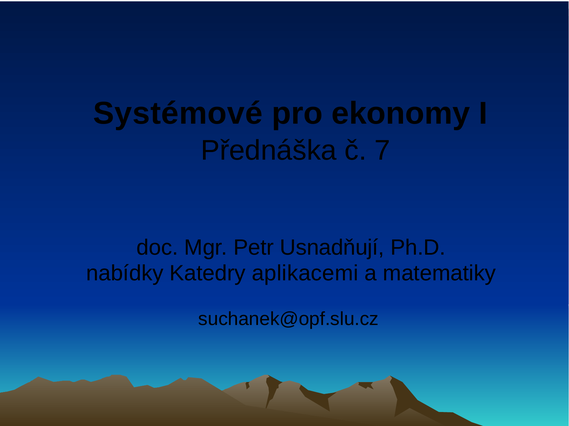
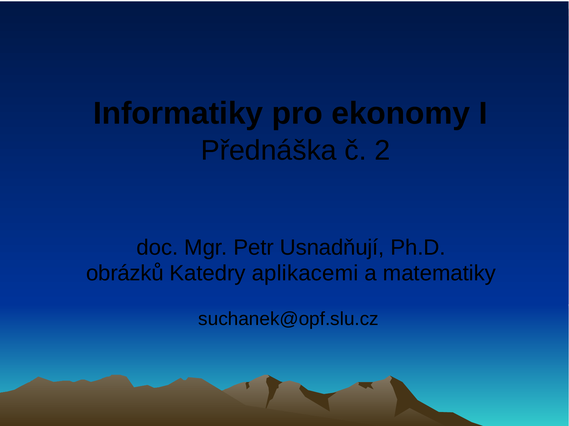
Systémové: Systémové -> Informatiky
7: 7 -> 2
nabídky: nabídky -> obrázků
